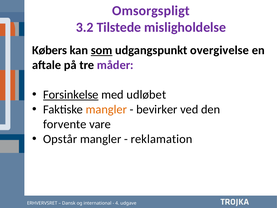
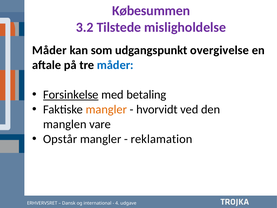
Omsorgspligt: Omsorgspligt -> Købesummen
Købers at (50, 50): Købers -> Måder
som underline: present -> none
måder at (115, 65) colour: purple -> blue
udløbet: udløbet -> betaling
bevirker: bevirker -> hvorvidt
forvente: forvente -> manglen
